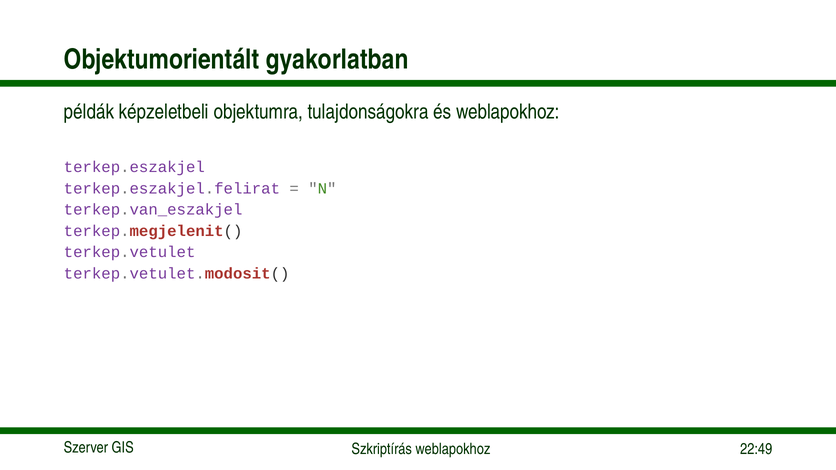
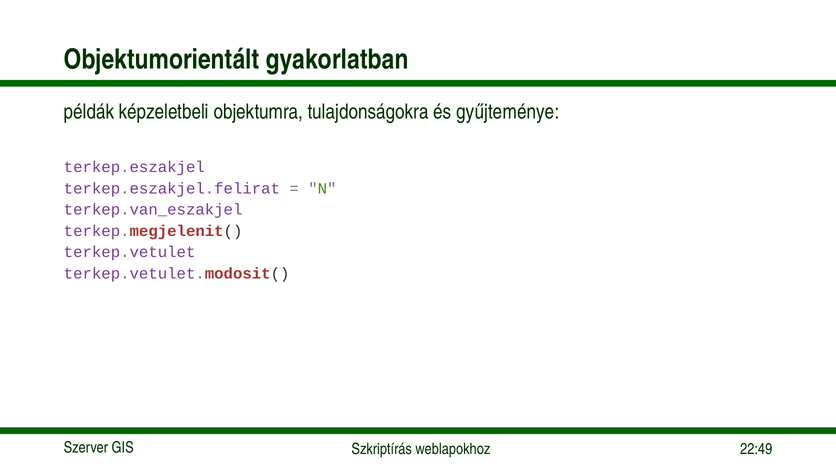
és weblapokhoz: weblapokhoz -> gyűjteménye
